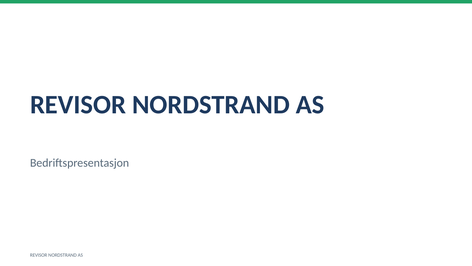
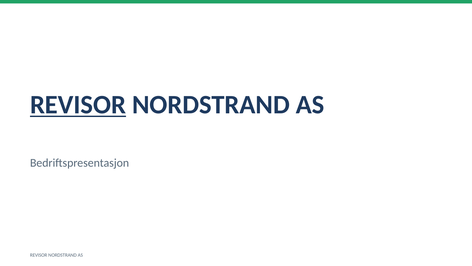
REVISOR at (78, 105) underline: none -> present
